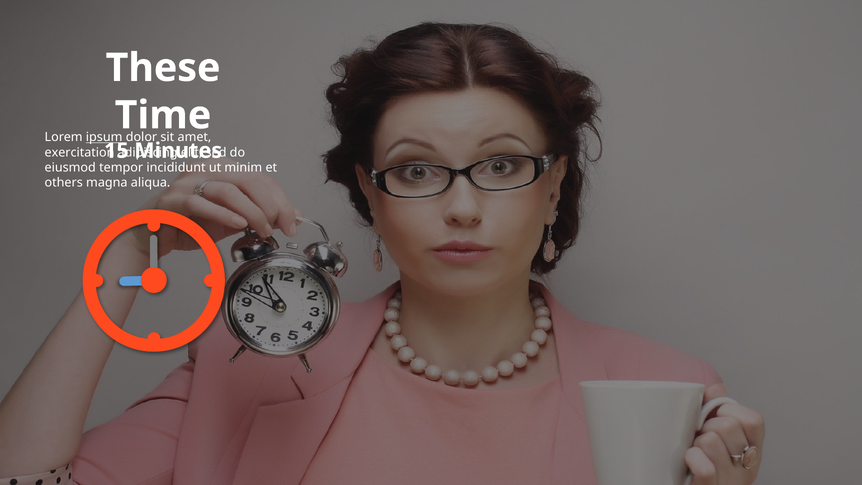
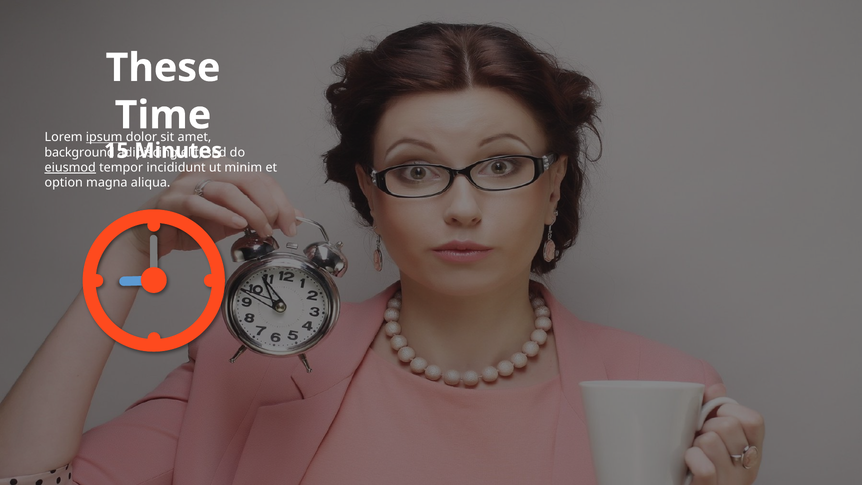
exercitation: exercitation -> background
eiusmod underline: none -> present
others: others -> option
